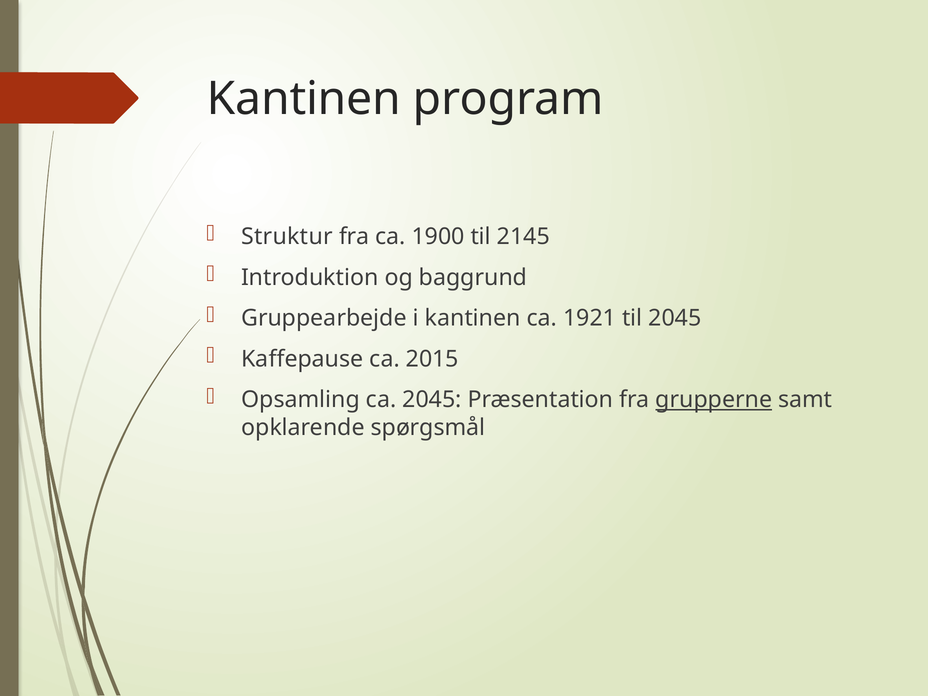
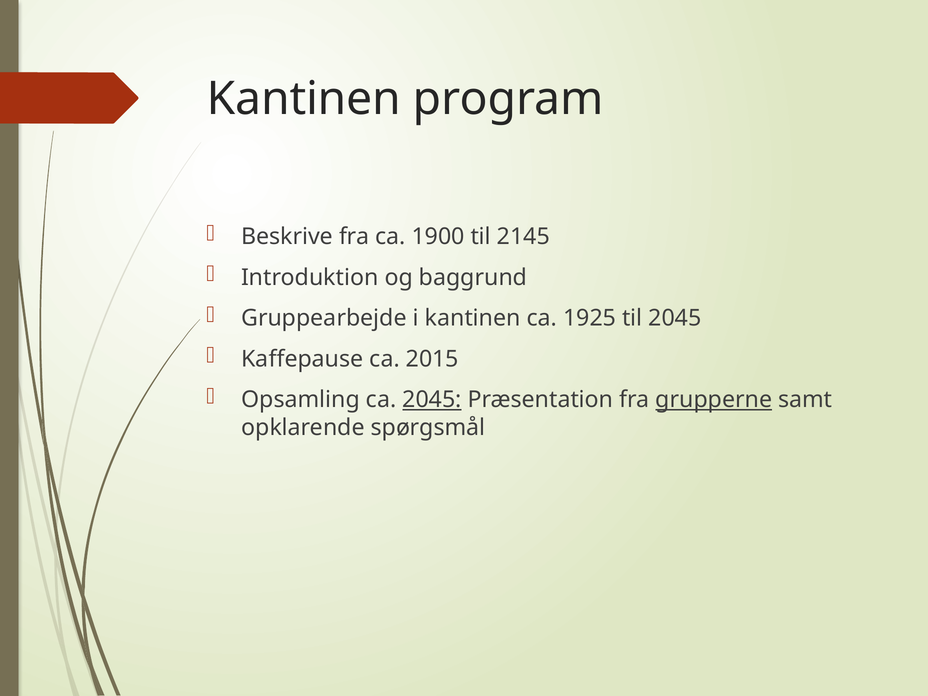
Struktur: Struktur -> Beskrive
1921: 1921 -> 1925
2045 at (432, 400) underline: none -> present
